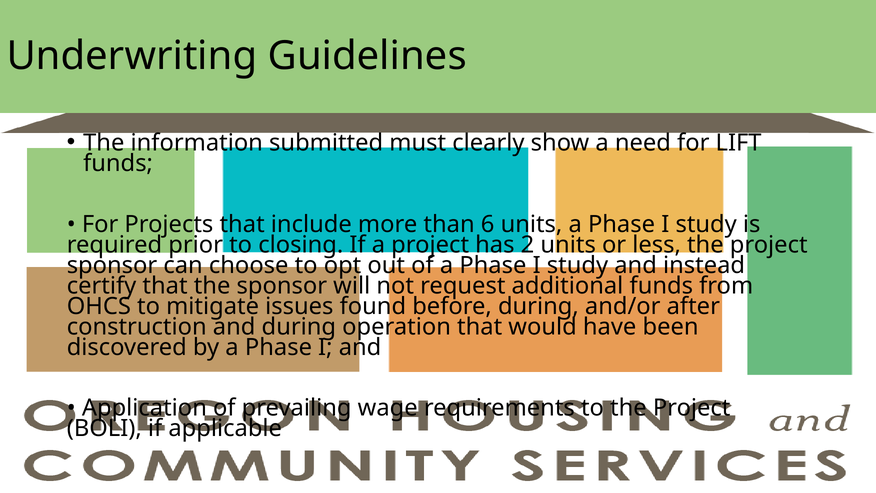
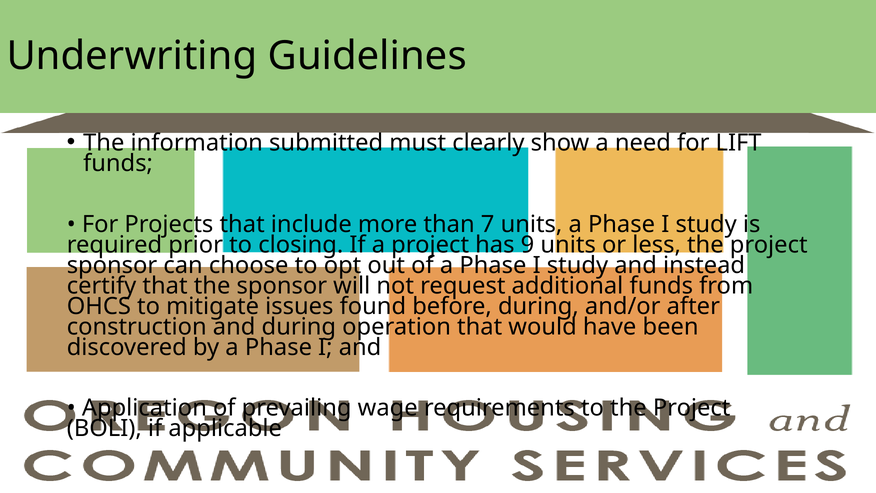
6: 6 -> 7
2: 2 -> 9
